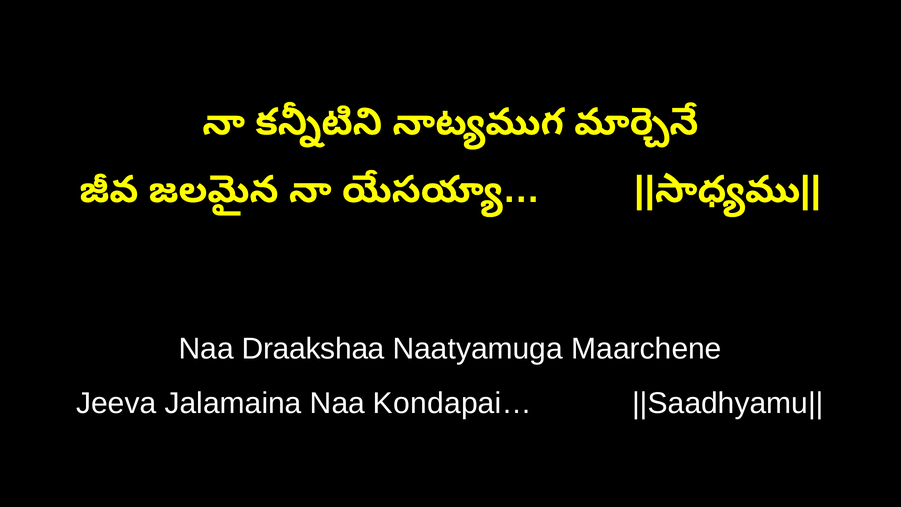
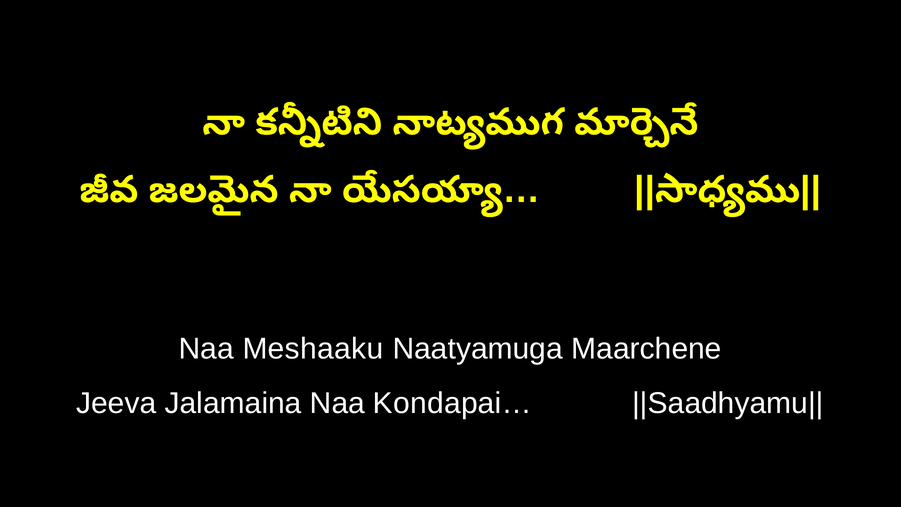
Draakshaa: Draakshaa -> Meshaaku
